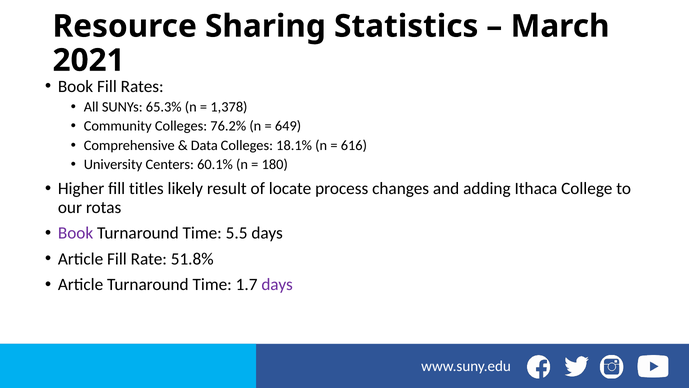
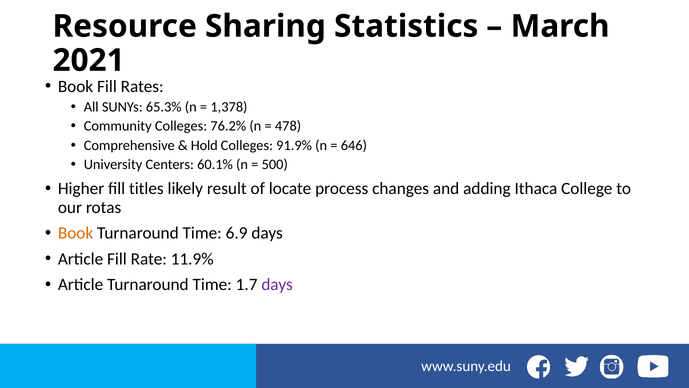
649: 649 -> 478
Data: Data -> Hold
18.1%: 18.1% -> 91.9%
616: 616 -> 646
180: 180 -> 500
Book at (76, 233) colour: purple -> orange
5.5: 5.5 -> 6.9
51.8%: 51.8% -> 11.9%
